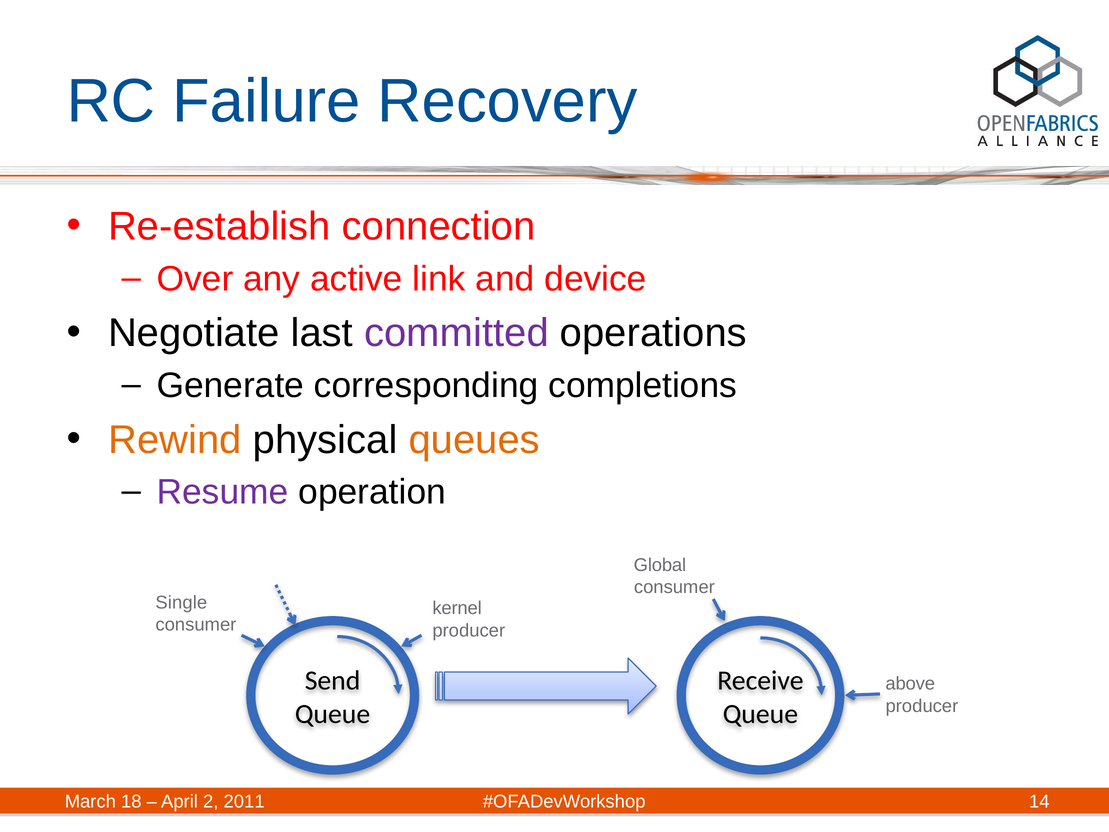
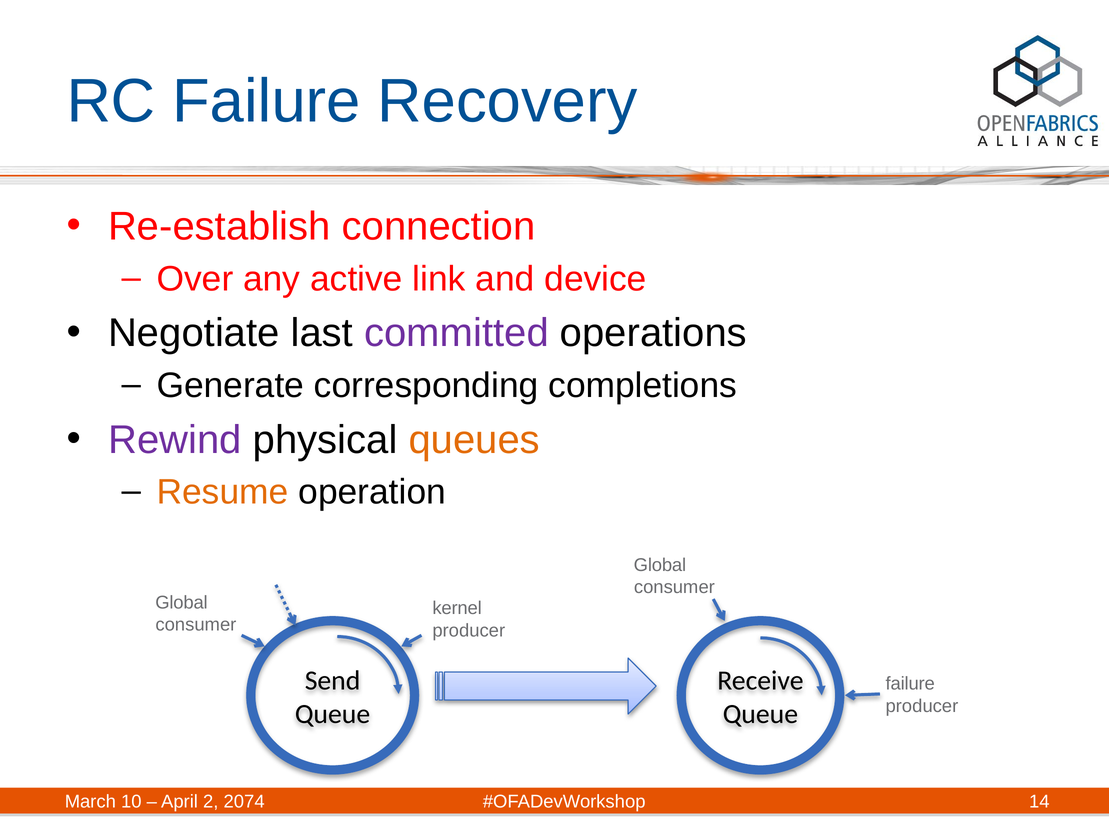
Rewind colour: orange -> purple
Resume colour: purple -> orange
Single at (181, 602): Single -> Global
above at (910, 684): above -> failure
18: 18 -> 10
2011: 2011 -> 2074
